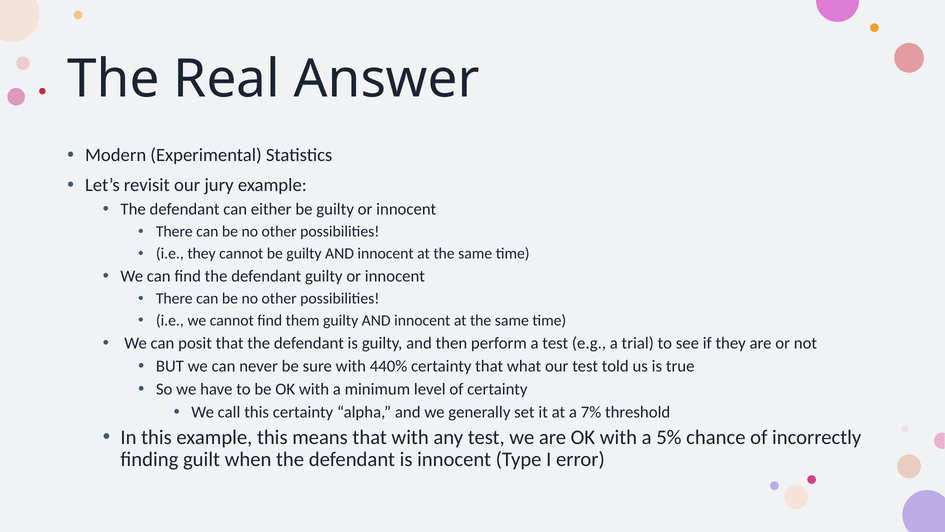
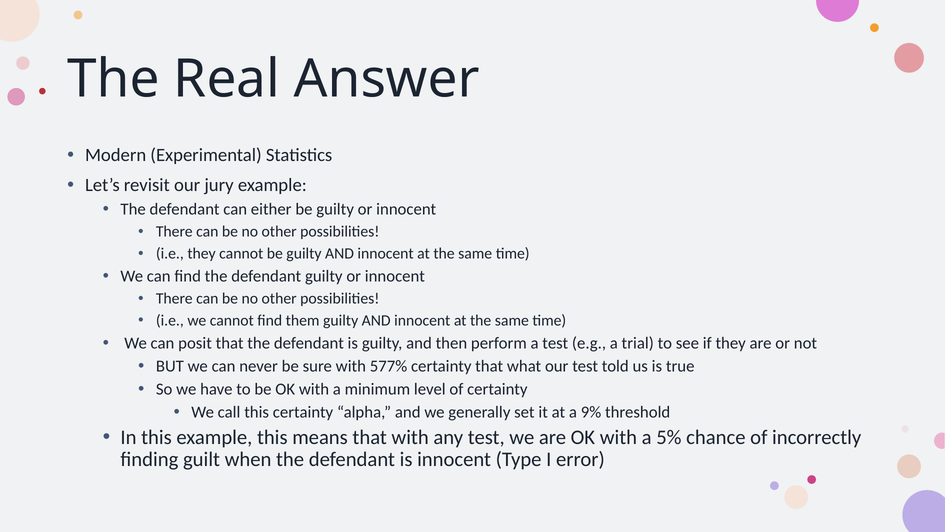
440%: 440% -> 577%
7%: 7% -> 9%
